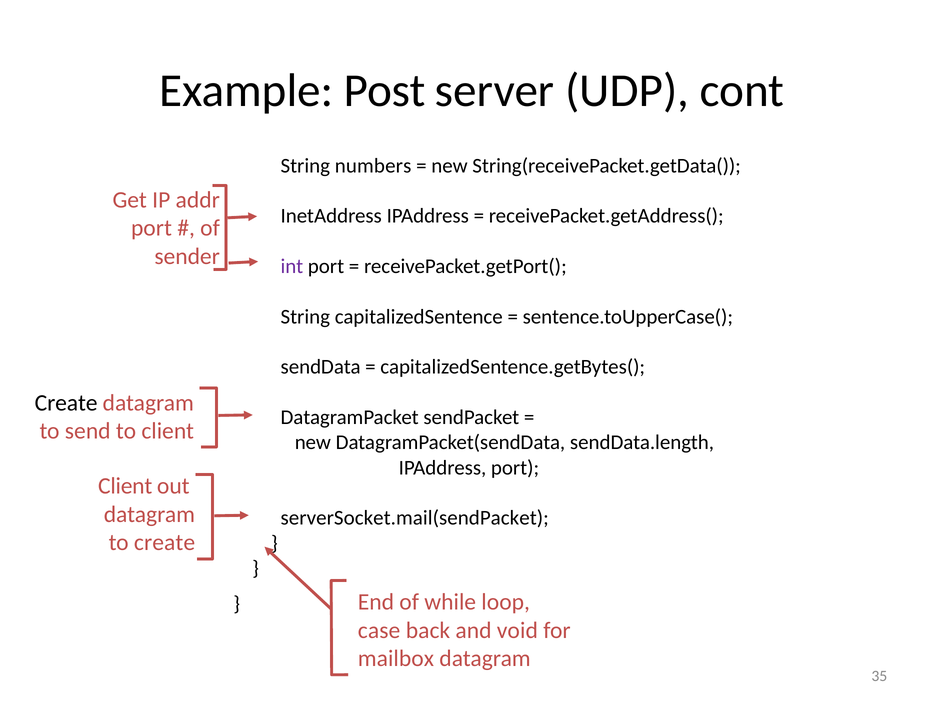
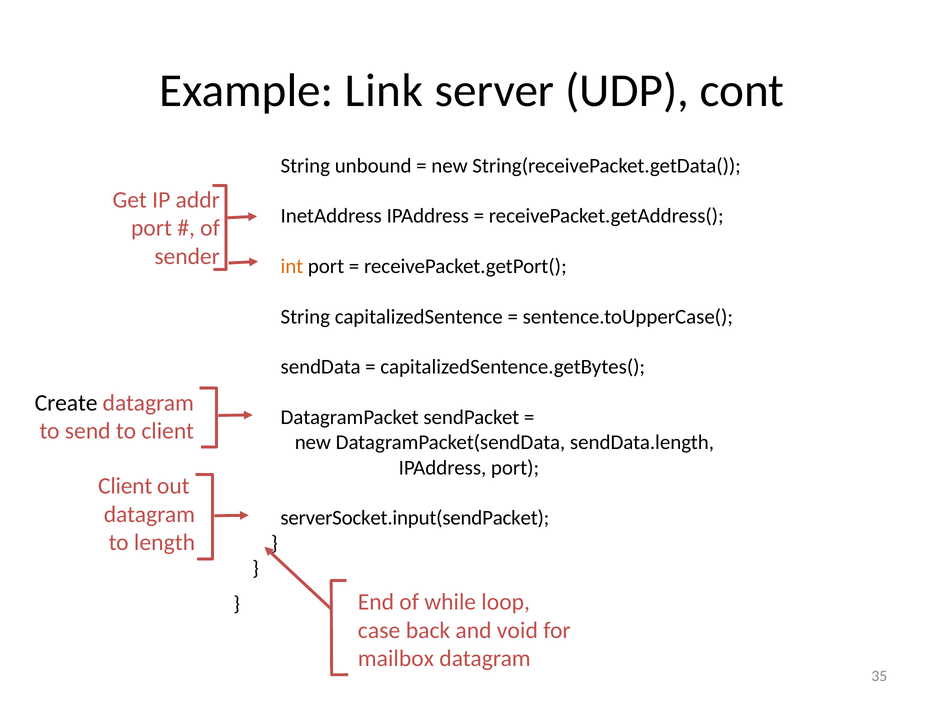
Post: Post -> Link
numbers: numbers -> unbound
int colour: purple -> orange
serverSocket.mail(sendPacket: serverSocket.mail(sendPacket -> serverSocket.input(sendPacket
to create: create -> length
